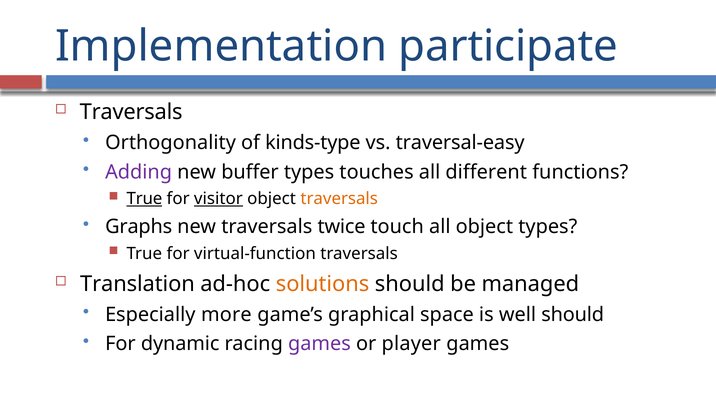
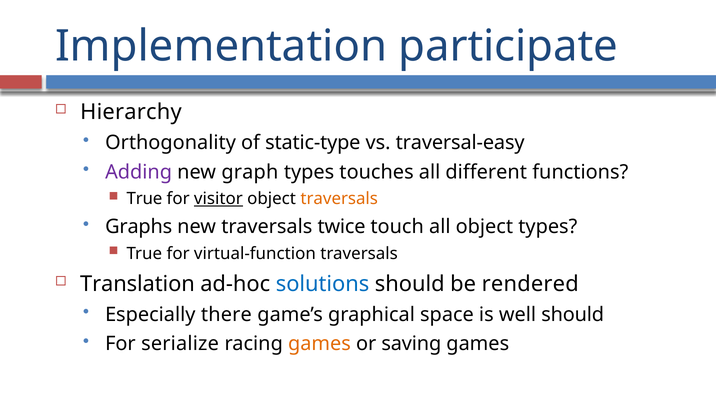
Traversals at (131, 112): Traversals -> Hierarchy
kinds-type: kinds-type -> static-type
buffer: buffer -> graph
True at (144, 199) underline: present -> none
solutions colour: orange -> blue
managed: managed -> rendered
more: more -> there
dynamic: dynamic -> serialize
games at (319, 344) colour: purple -> orange
player: player -> saving
